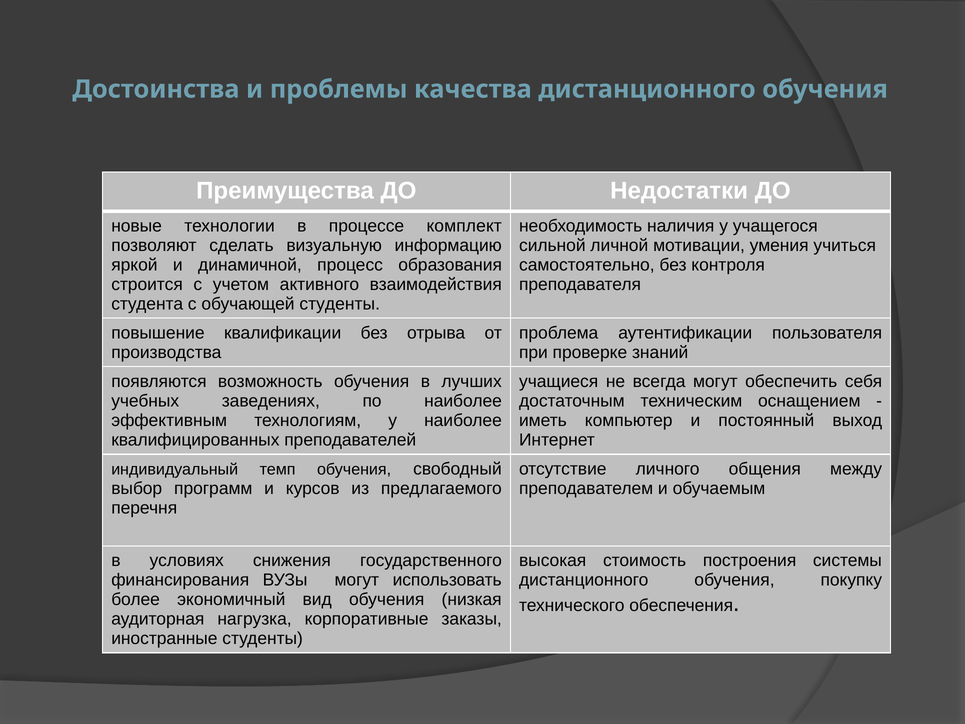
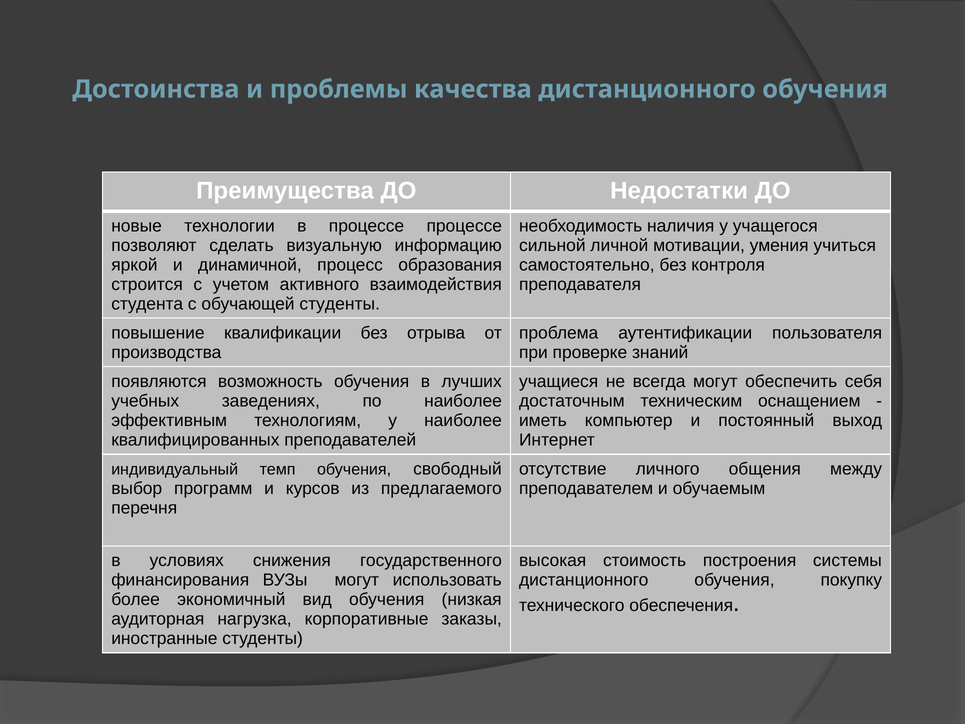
процессе комплект: комплект -> процессе
